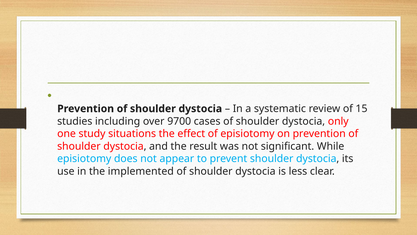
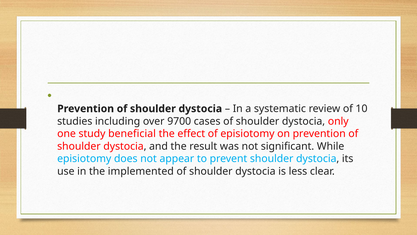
15: 15 -> 10
situations: situations -> beneficial
